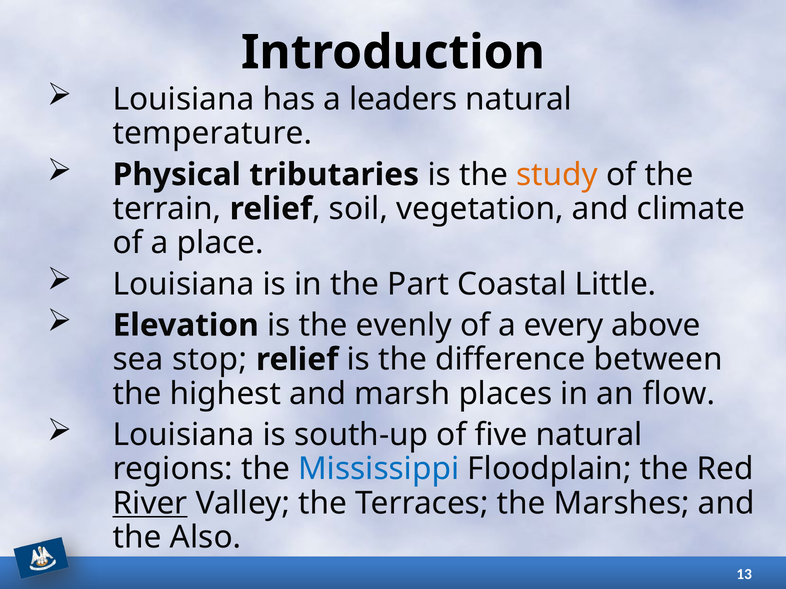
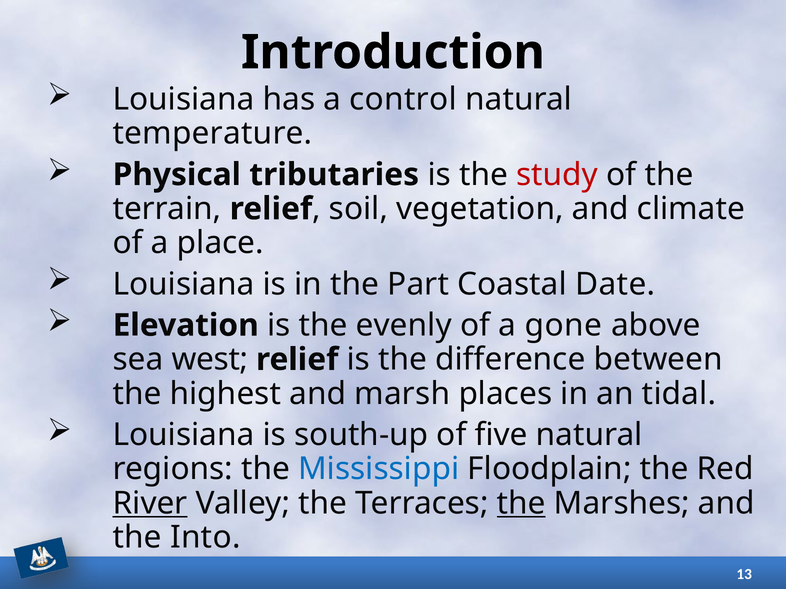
leaders: leaders -> control
study colour: orange -> red
Little: Little -> Date
every: every -> gone
stop: stop -> west
flow: flow -> tidal
the at (521, 504) underline: none -> present
Also: Also -> Into
